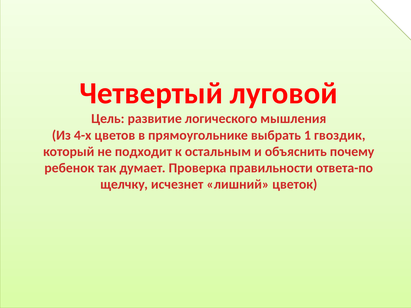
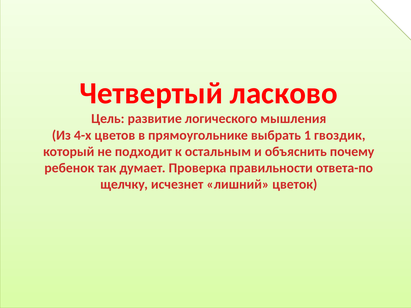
луговой: луговой -> ласково
